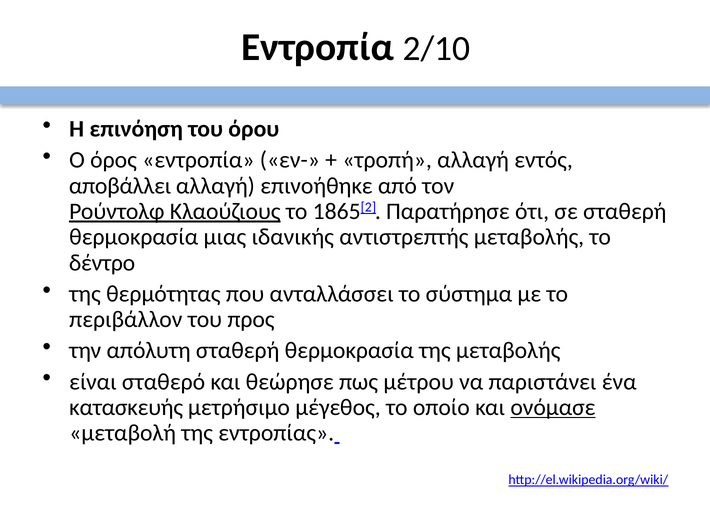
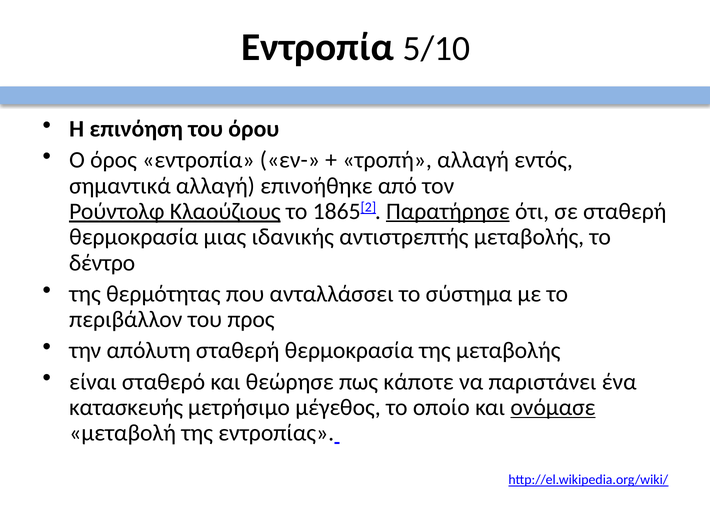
2/10: 2/10 -> 5/10
αποβάλλει: αποβάλλει -> σημαντικά
Παρατήρησε underline: none -> present
μέτρου: μέτρου -> κάποτε
